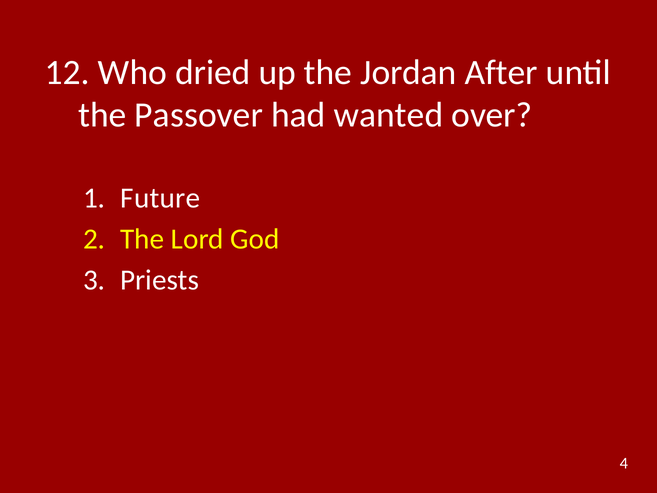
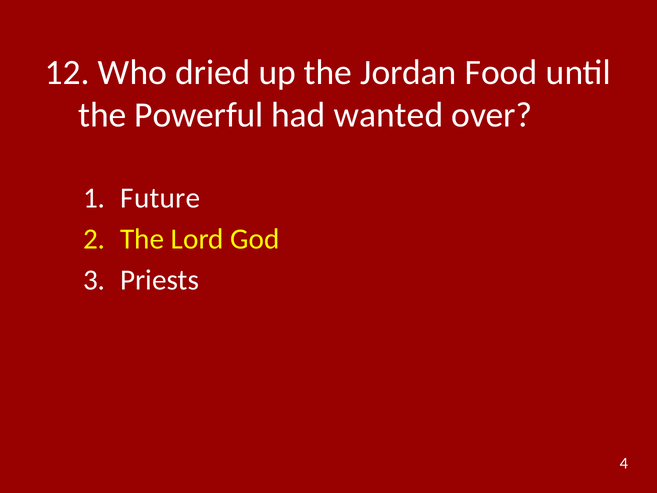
After: After -> Food
Passover: Passover -> Powerful
